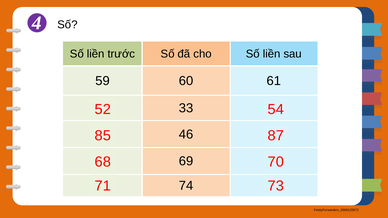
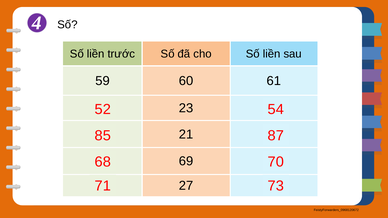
33: 33 -> 23
46: 46 -> 21
74: 74 -> 27
